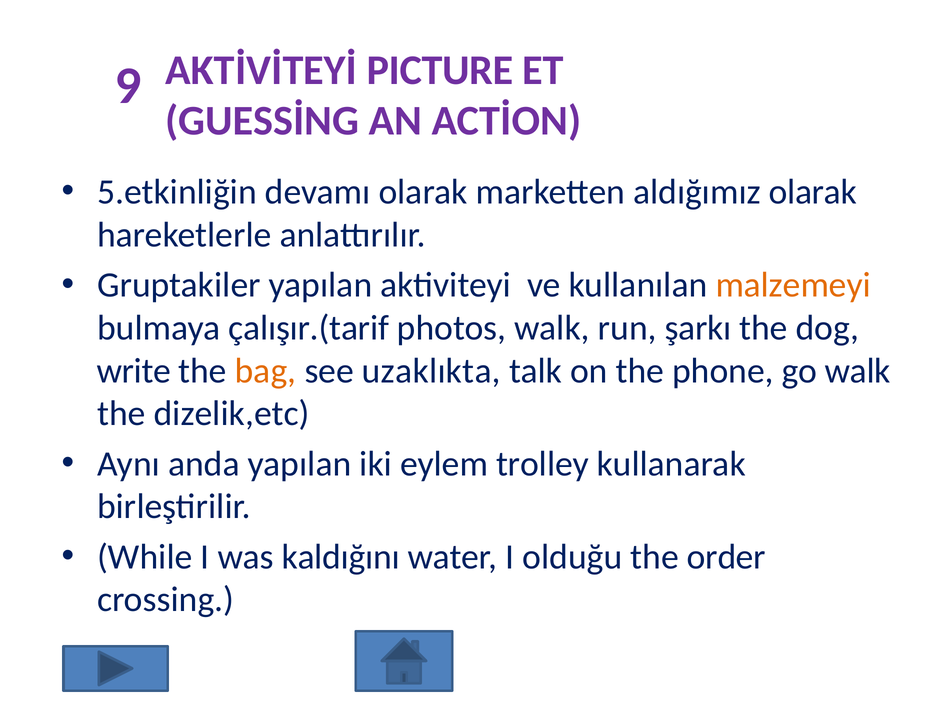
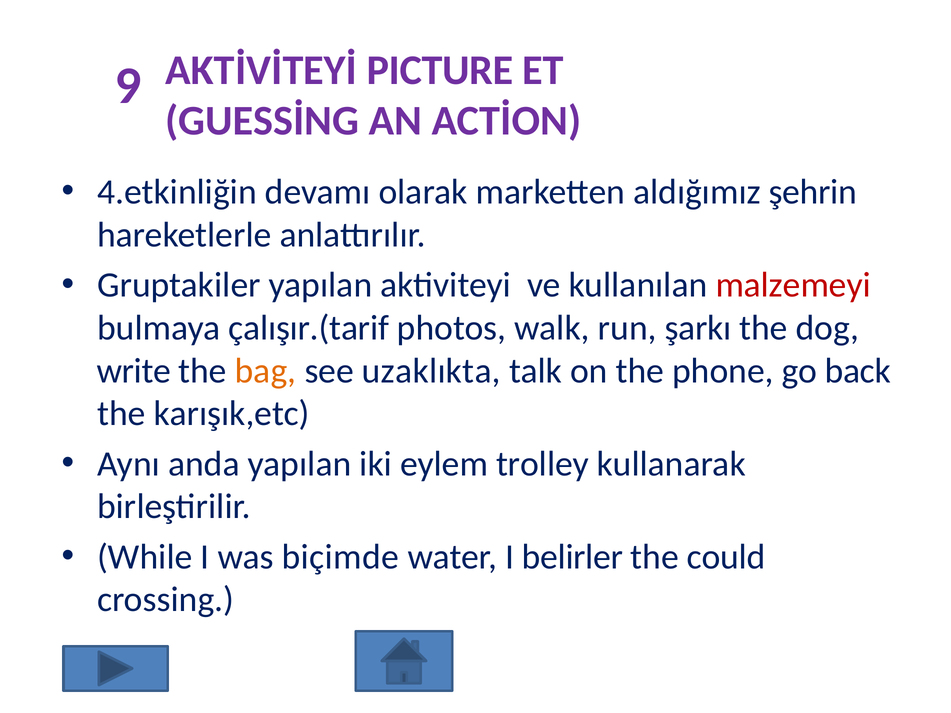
5.etkinliğin: 5.etkinliğin -> 4.etkinliğin
aldığımız olarak: olarak -> şehrin
malzemeyi colour: orange -> red
go walk: walk -> back
dizelik,etc: dizelik,etc -> karışık,etc
kaldığını: kaldığını -> biçimde
olduğu: olduğu -> belirler
order: order -> could
